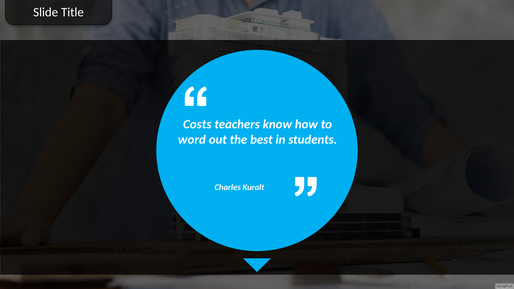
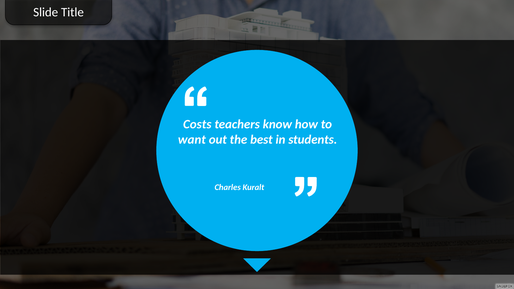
word: word -> want
